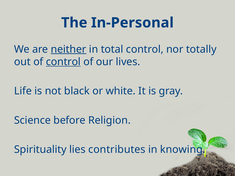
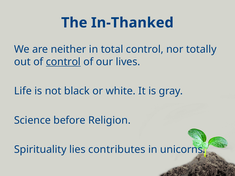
In-Personal: In-Personal -> In-Thanked
neither underline: present -> none
knowing: knowing -> unicorns
